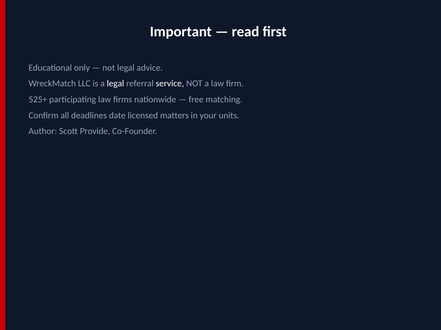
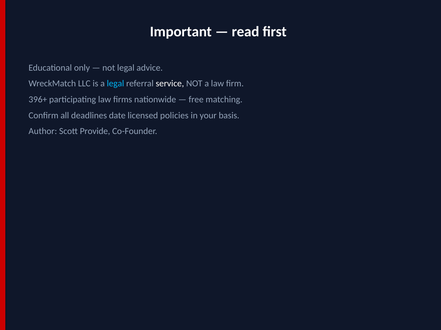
legal at (115, 84) colour: white -> light blue
525+: 525+ -> 396+
matters: matters -> policies
units: units -> basis
